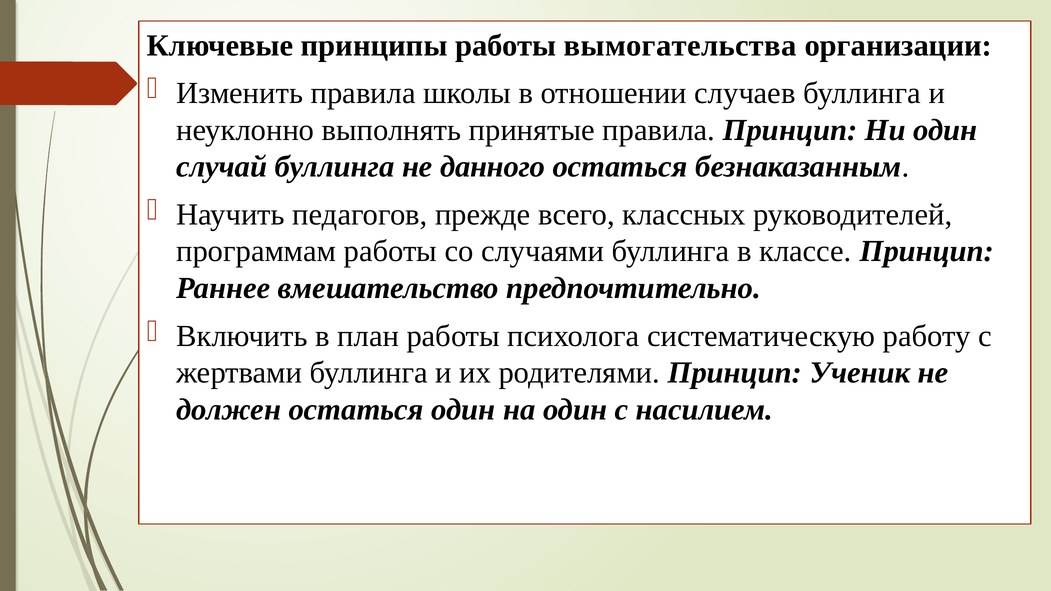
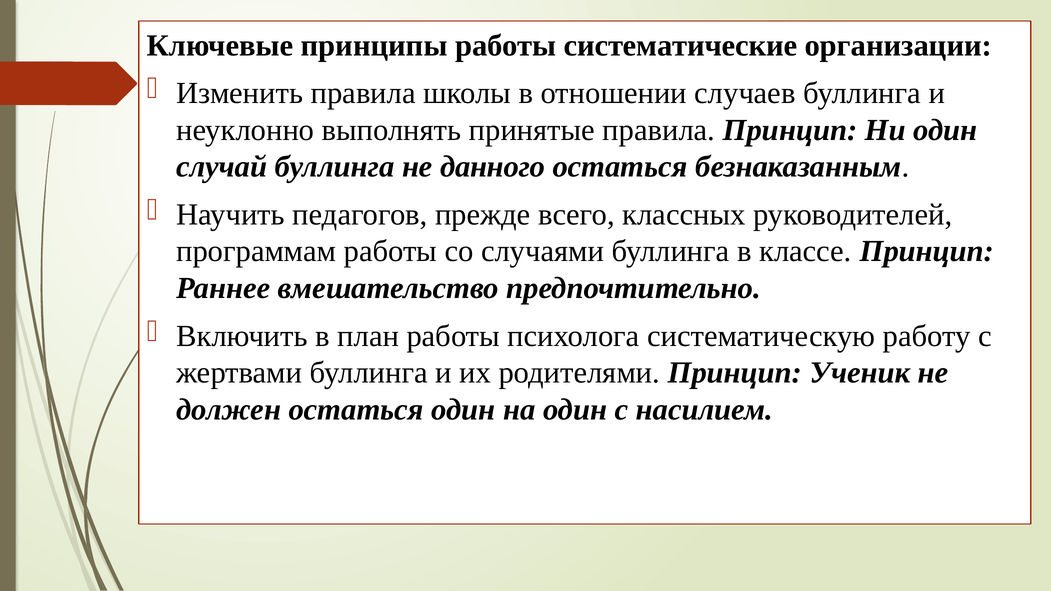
вымогательства: вымогательства -> систематические
